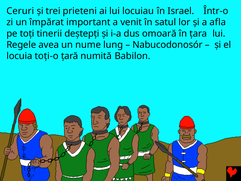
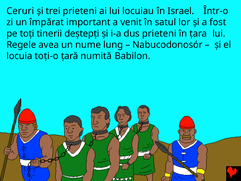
afla: afla -> fost
dus omoară: omoară -> prieteni
